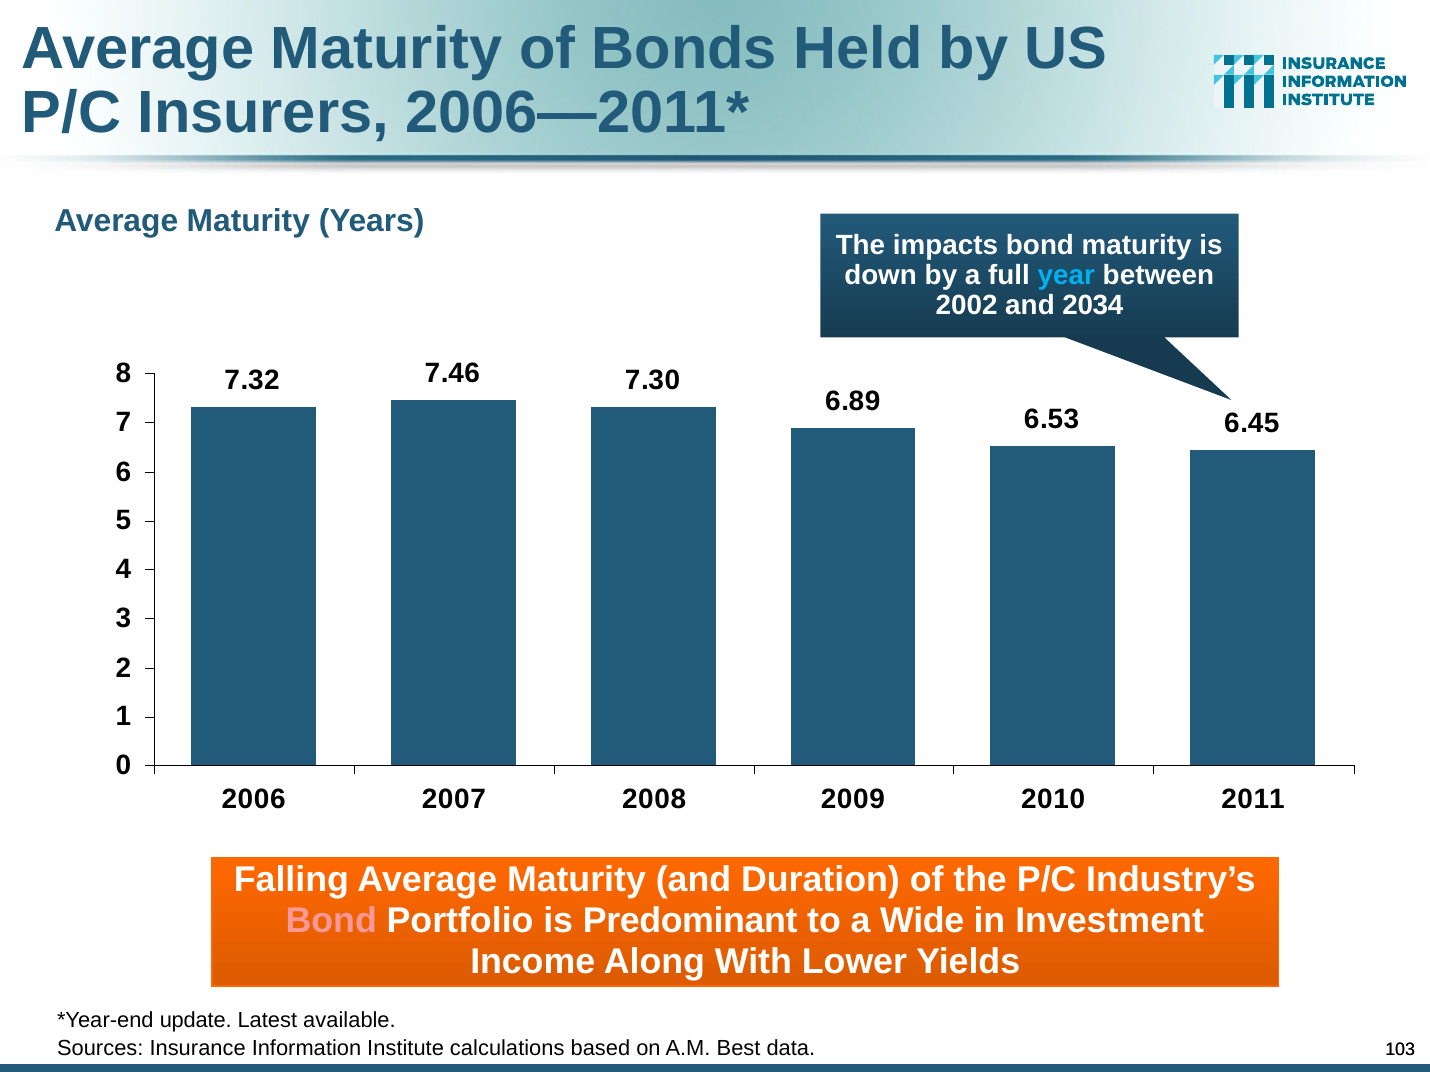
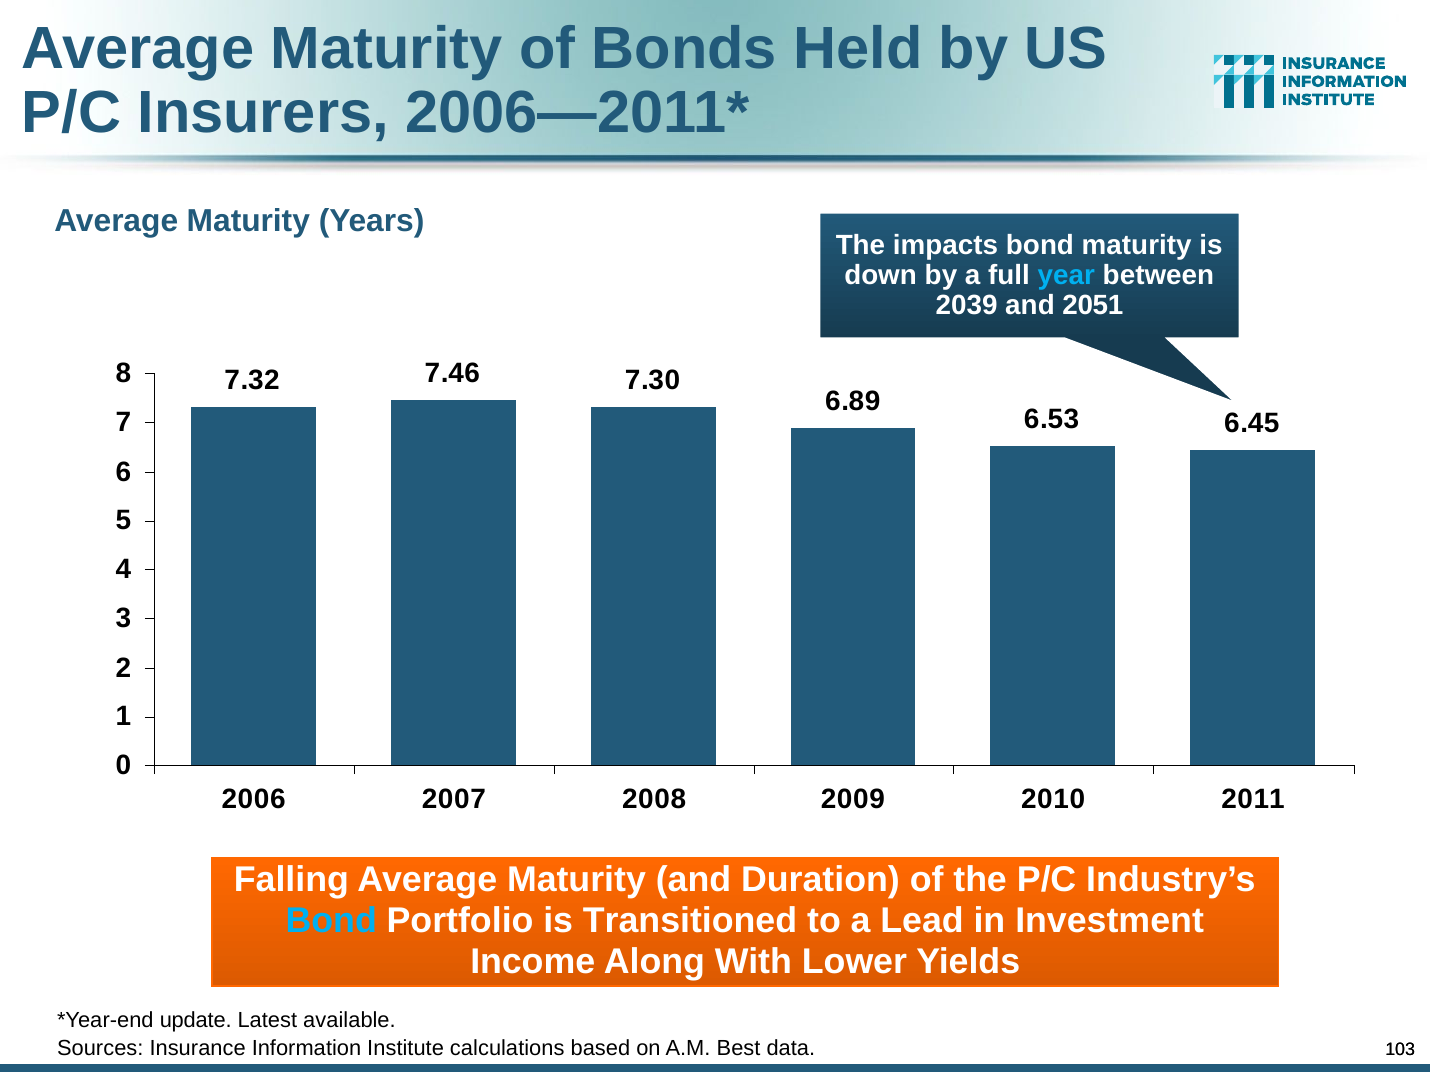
2002: 2002 -> 2039
2034: 2034 -> 2051
Bond at (331, 921) colour: pink -> light blue
Predominant: Predominant -> Transitioned
Wide: Wide -> Lead
